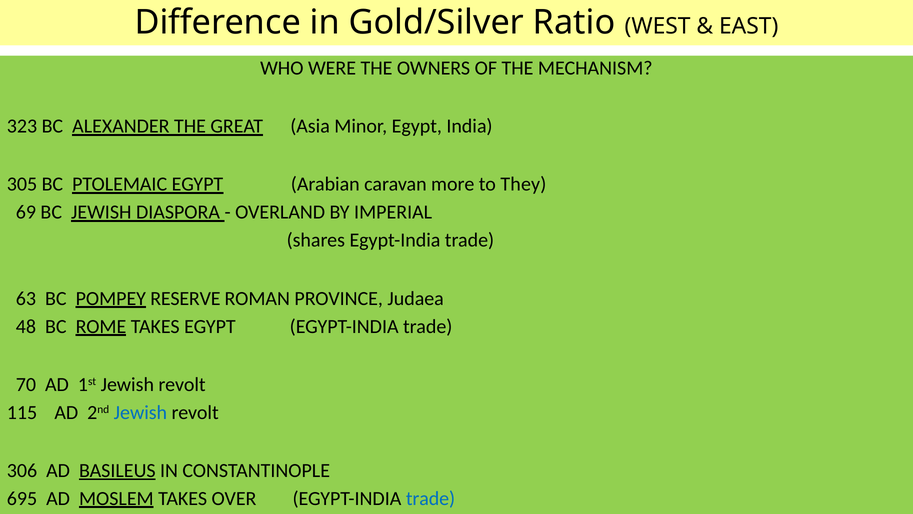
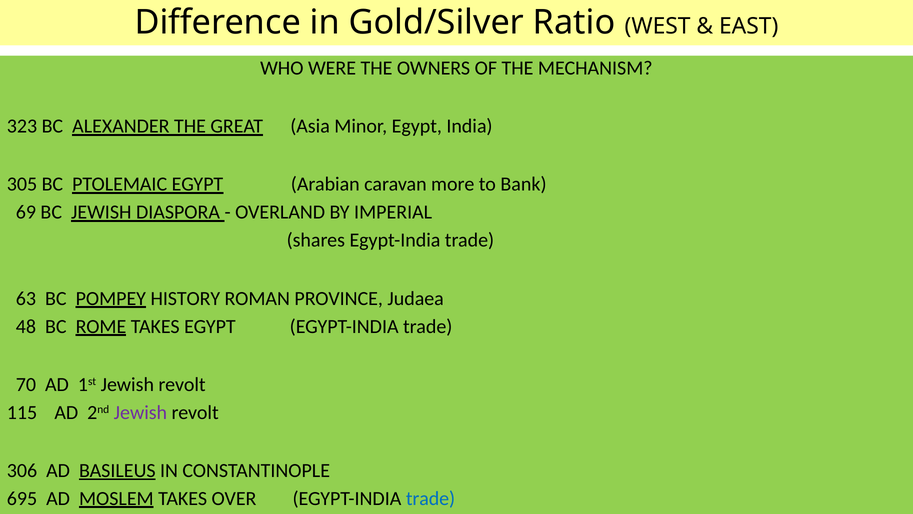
They: They -> Bank
RESERVE: RESERVE -> HISTORY
Jewish at (140, 412) colour: blue -> purple
